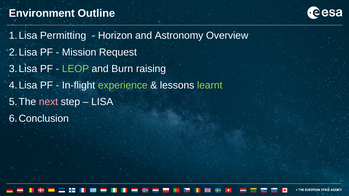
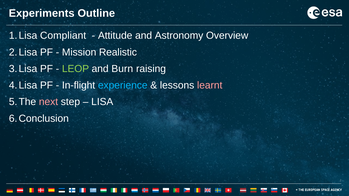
Environment: Environment -> Experiments
Permitting: Permitting -> Compliant
Horizon: Horizon -> Attitude
Request: Request -> Realistic
experience colour: light green -> light blue
learnt colour: light green -> pink
